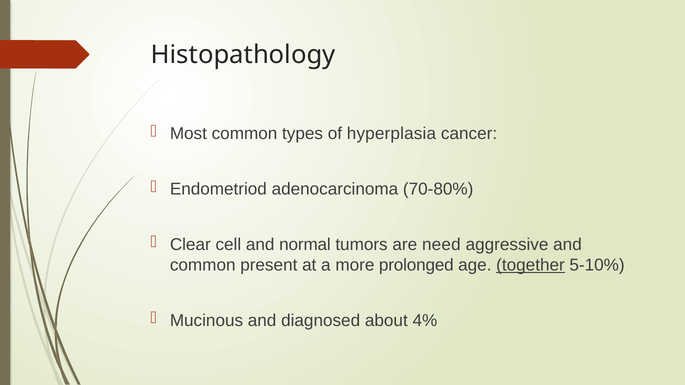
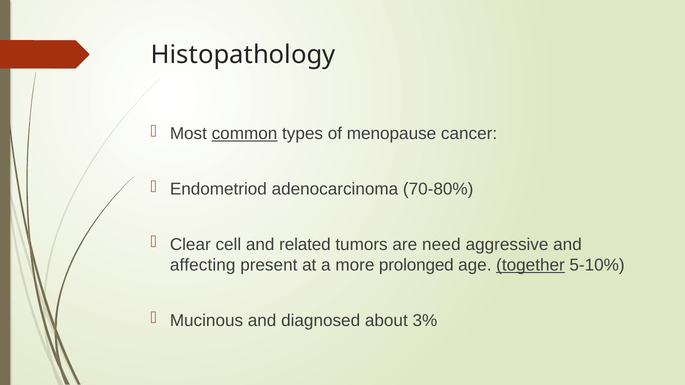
common at (245, 134) underline: none -> present
hyperplasia: hyperplasia -> menopause
normal: normal -> related
common at (203, 265): common -> affecting
4%: 4% -> 3%
